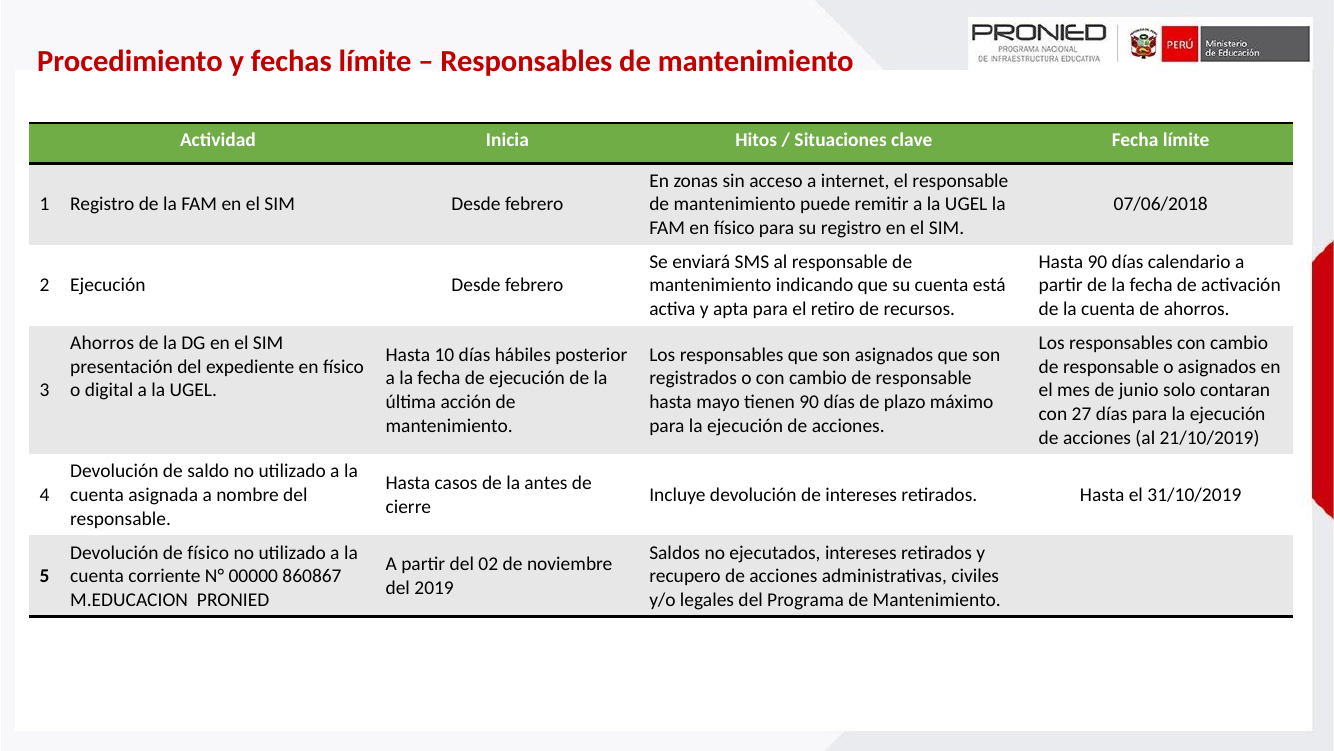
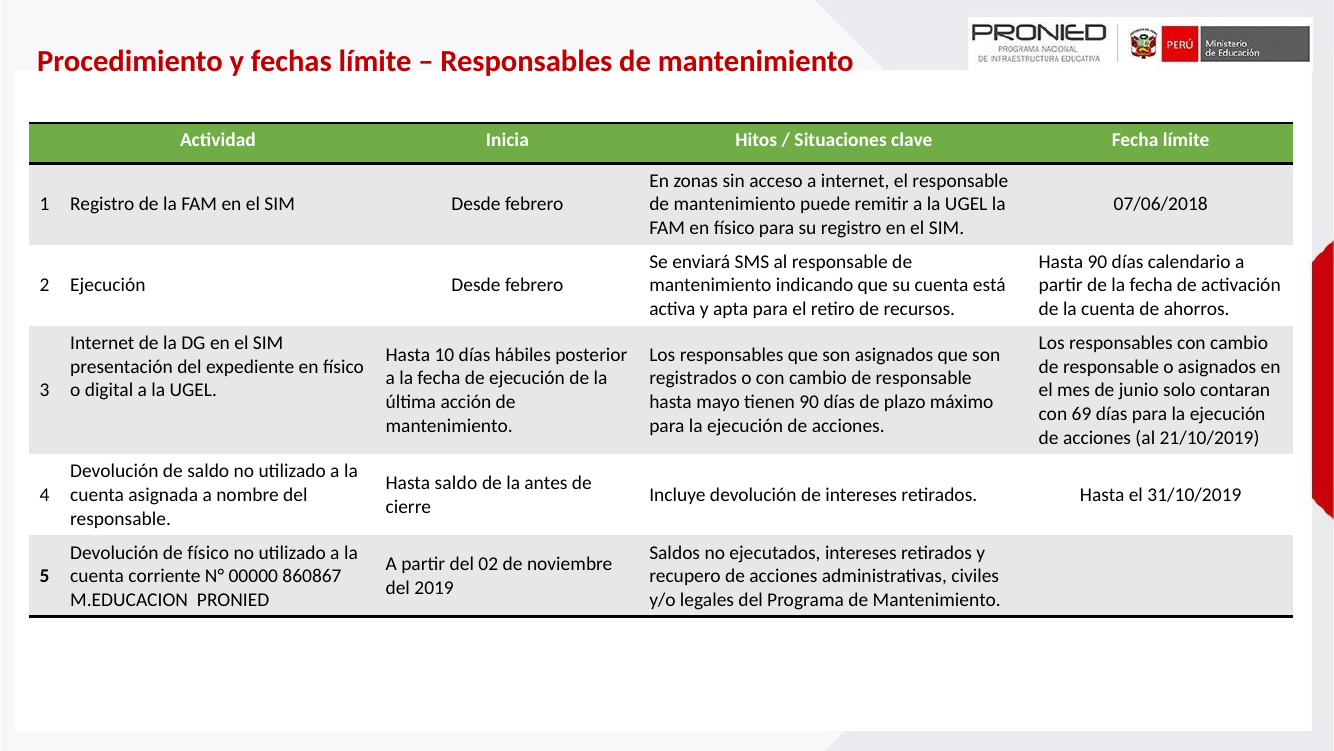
Ahorros at (102, 343): Ahorros -> Internet
27: 27 -> 69
Hasta casos: casos -> saldo
